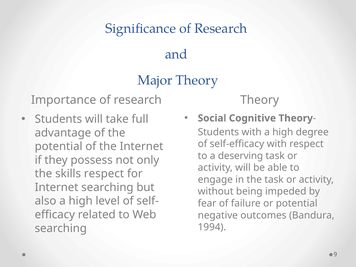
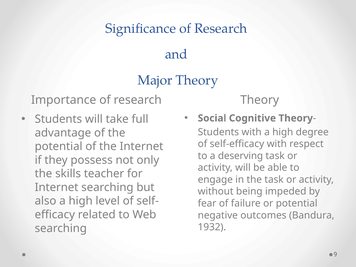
skills respect: respect -> teacher
1994: 1994 -> 1932
